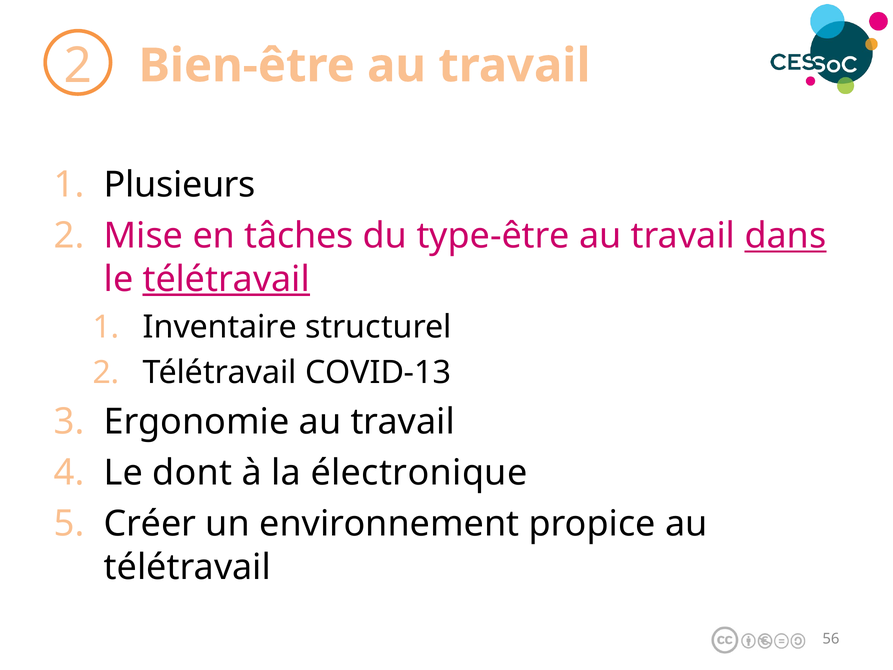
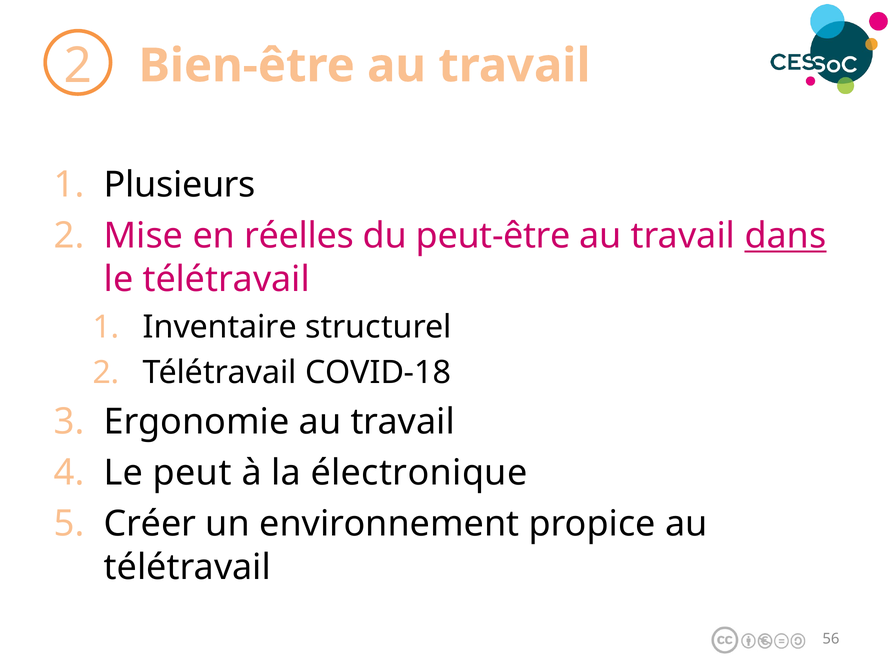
tâches: tâches -> réelles
type-être: type-être -> peut-être
télétravail at (226, 279) underline: present -> none
COVID-13: COVID-13 -> COVID-18
dont: dont -> peut
